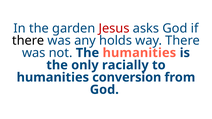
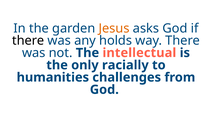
Jesus colour: red -> orange
The humanities: humanities -> intellectual
conversion: conversion -> challenges
